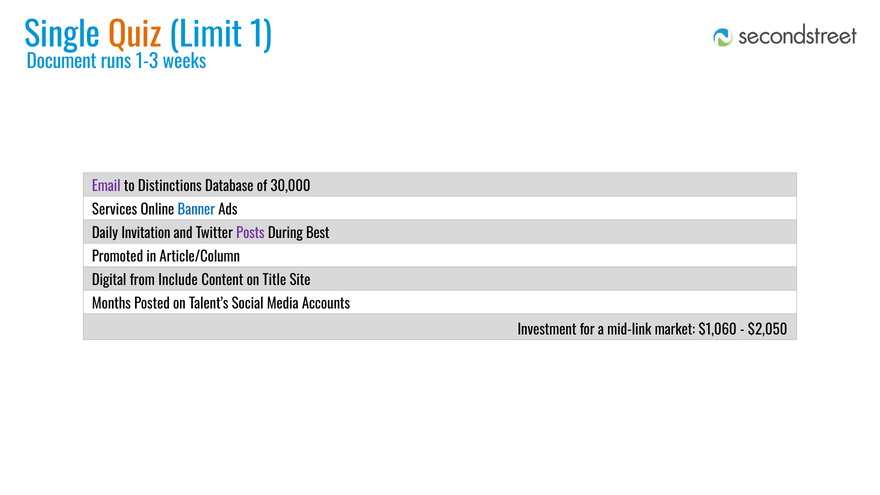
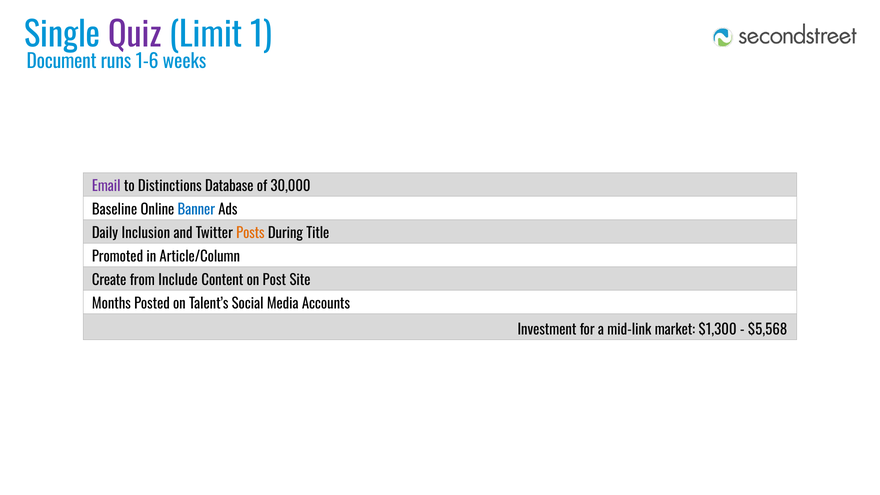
Quiz colour: orange -> purple
1-3: 1-3 -> 1-6
Services: Services -> Baseline
Invitation: Invitation -> Inclusion
Posts colour: purple -> orange
Best: Best -> Title
Digital: Digital -> Create
Title: Title -> Post
$1,060: $1,060 -> $1,300
$2,050: $2,050 -> $5,568
